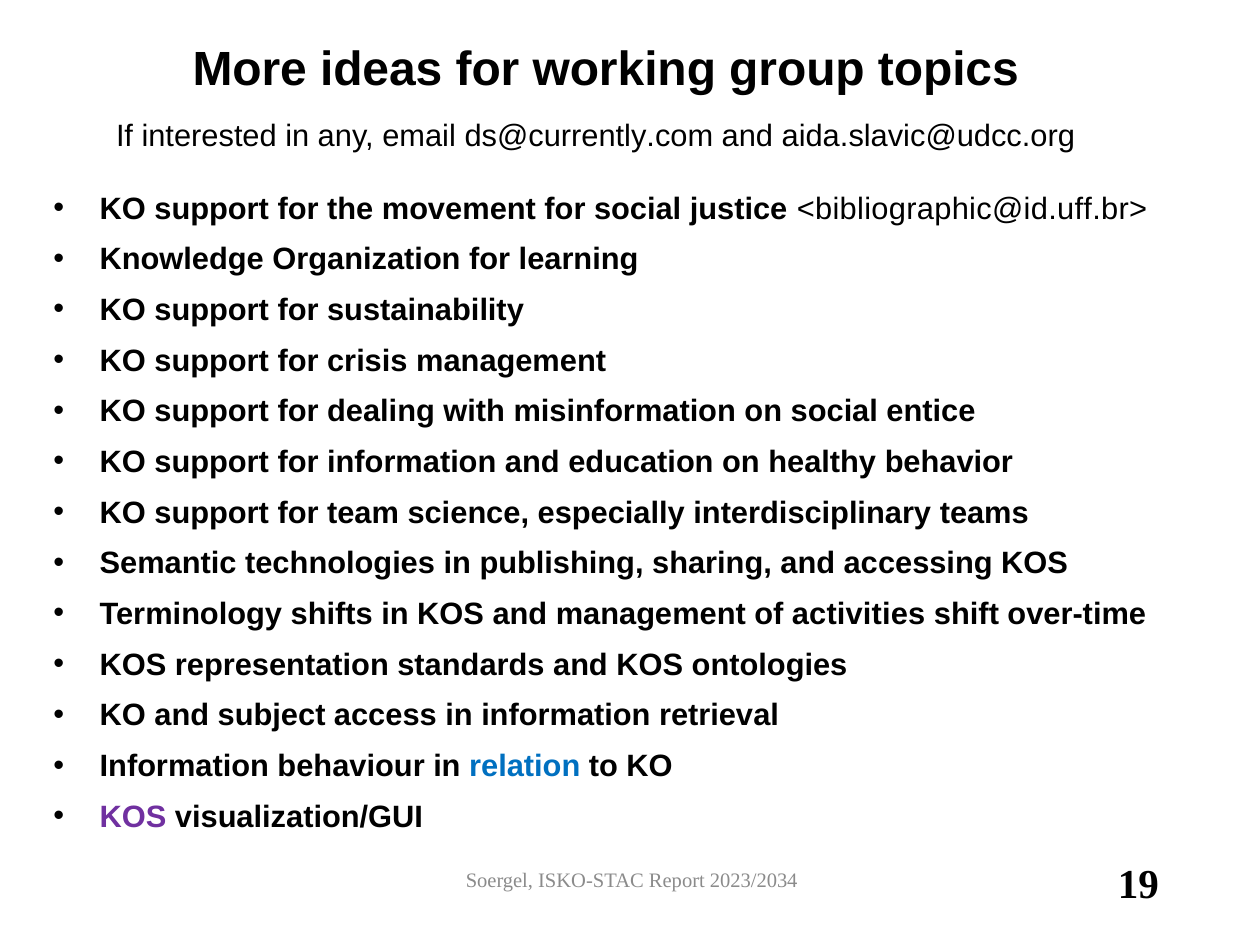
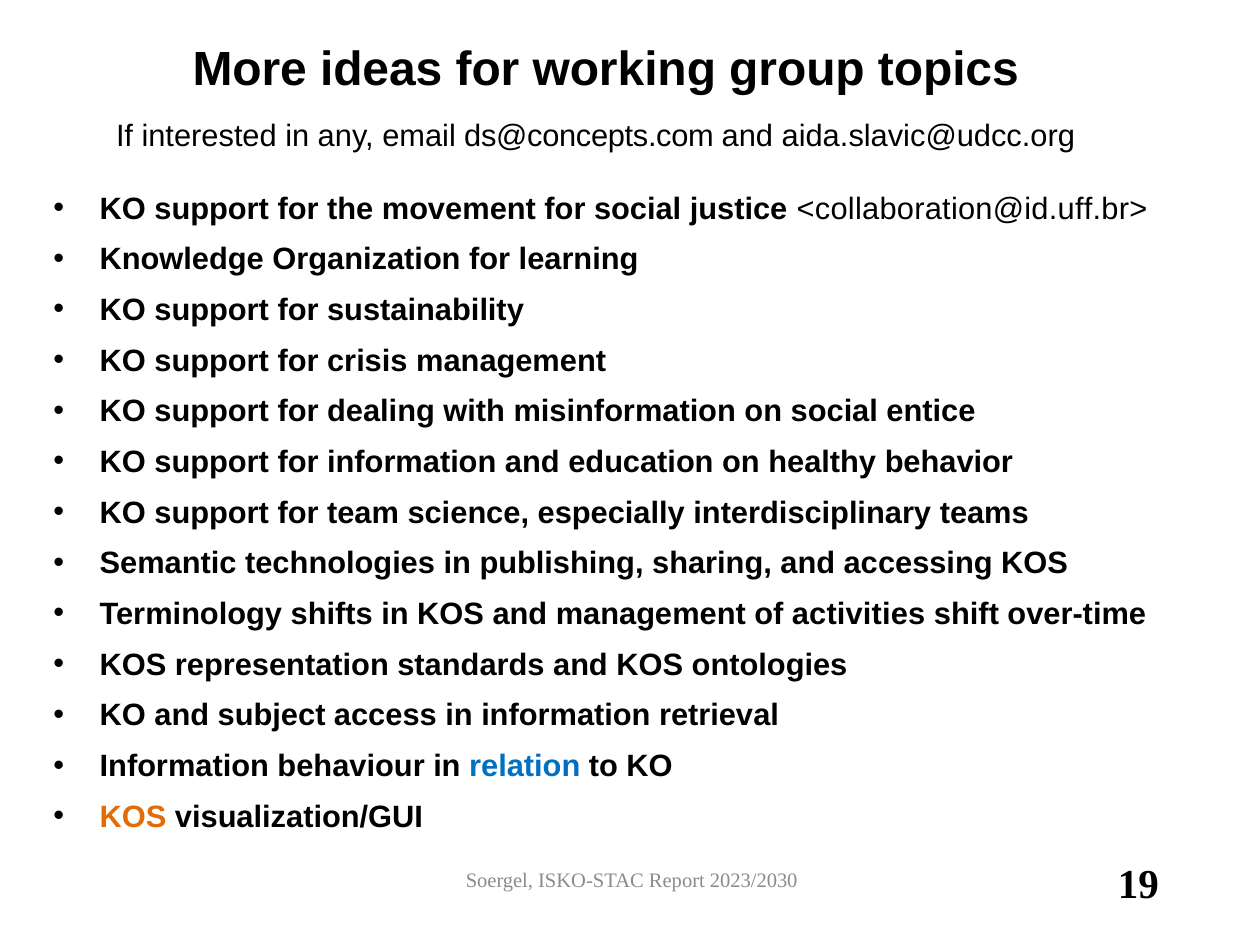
ds@currently.com: ds@currently.com -> ds@concepts.com
<bibliographic@id.uff.br>: <bibliographic@id.uff.br> -> <collaboration@id.uff.br>
KOS at (133, 817) colour: purple -> orange
2023/2034: 2023/2034 -> 2023/2030
